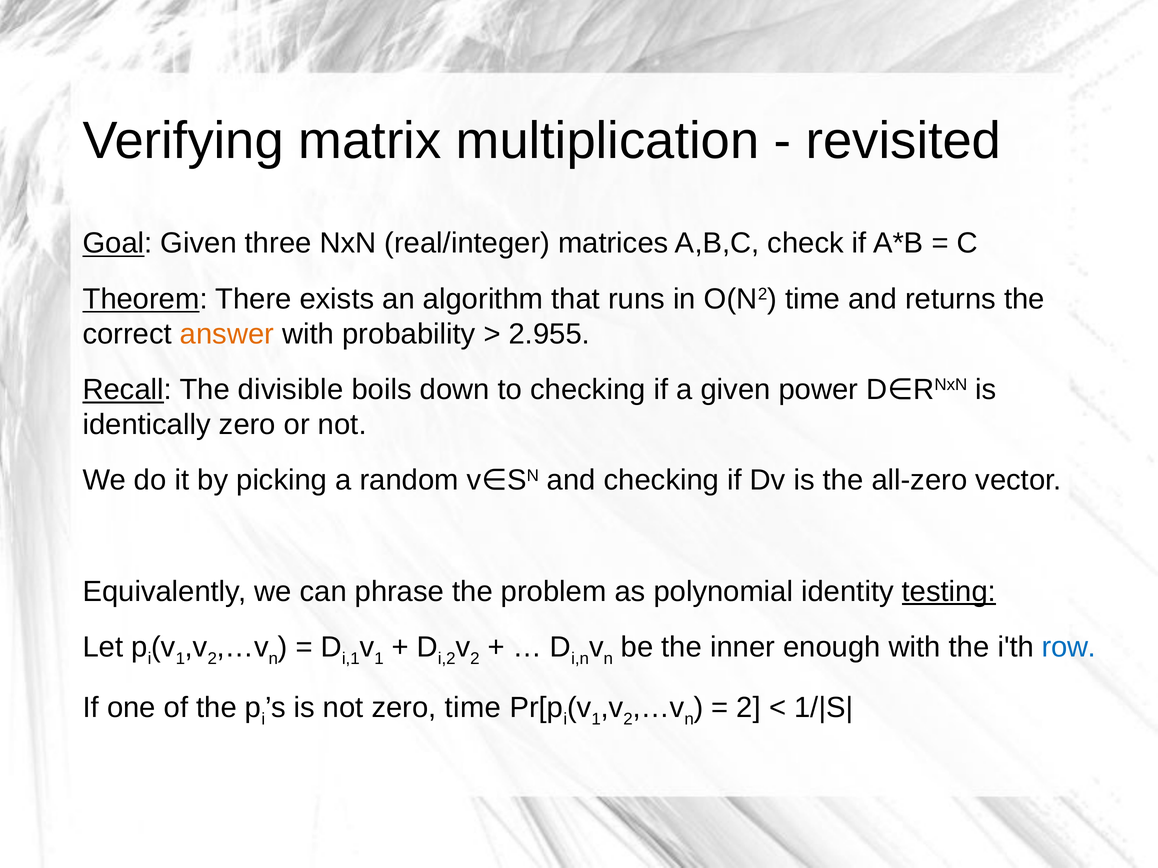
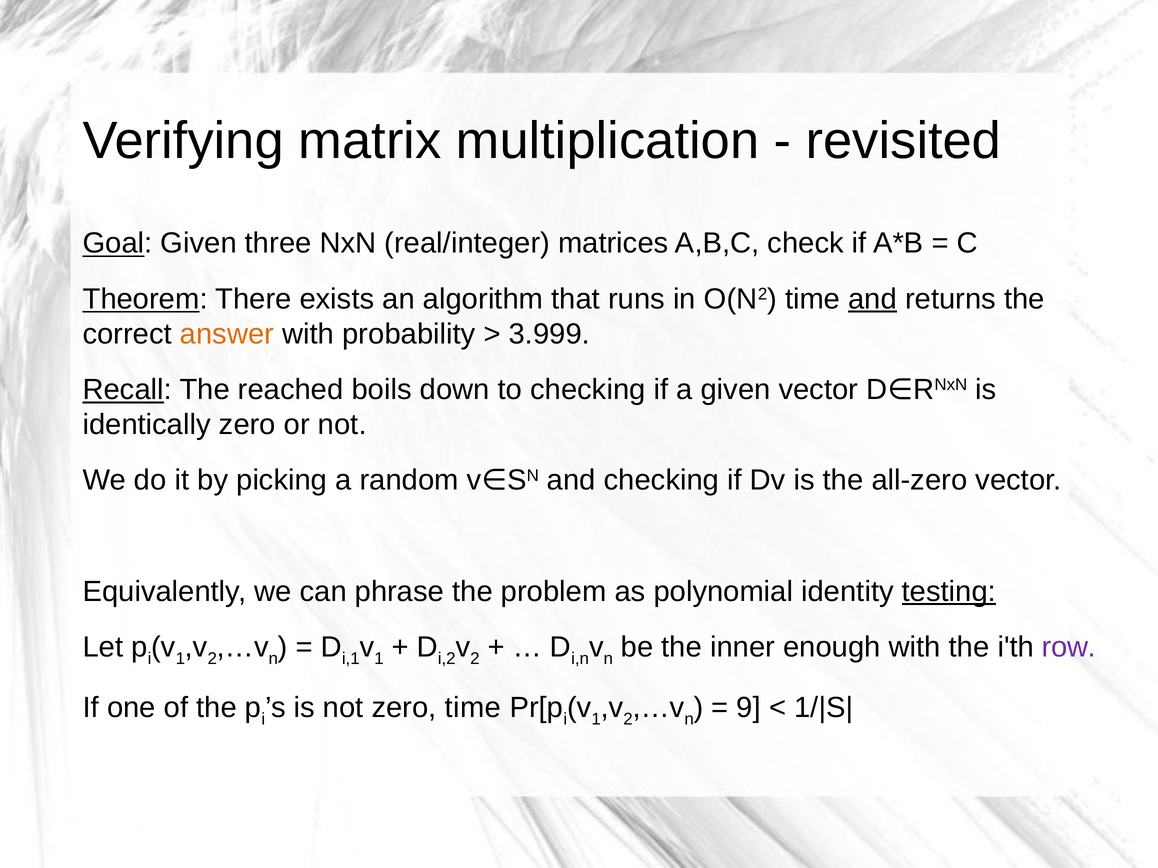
and at (873, 299) underline: none -> present
2.955: 2.955 -> 3.999
divisible: divisible -> reached
given power: power -> vector
row colour: blue -> purple
2 at (749, 708): 2 -> 9
